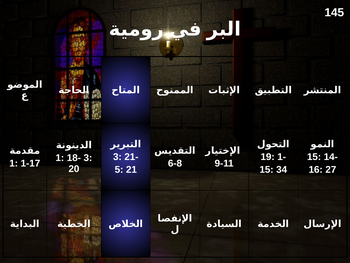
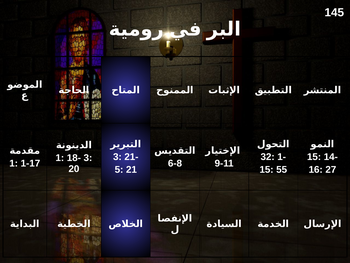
19: 19 -> 32
34: 34 -> 55
